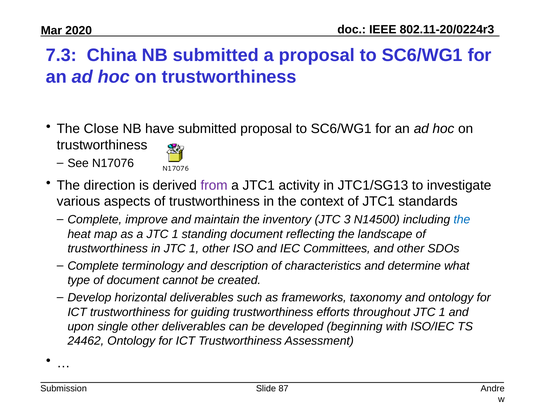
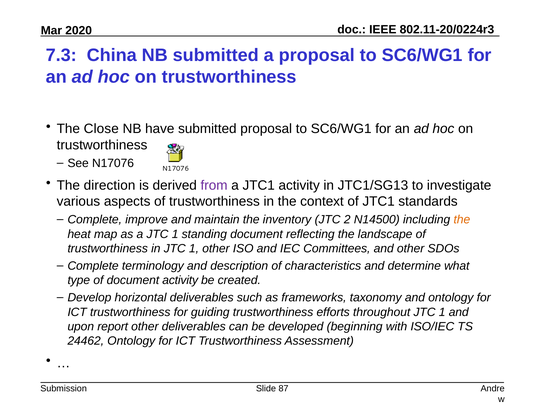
3: 3 -> 2
the at (462, 220) colour: blue -> orange
document cannot: cannot -> activity
single: single -> report
